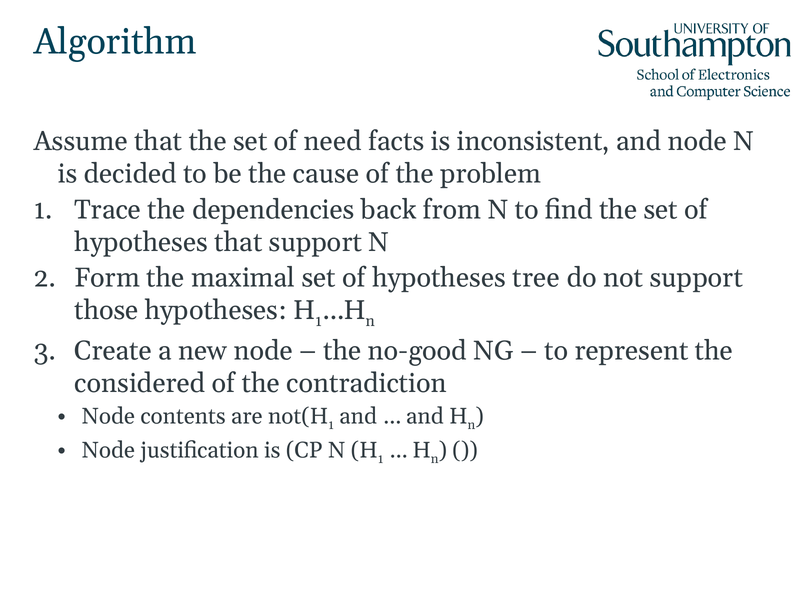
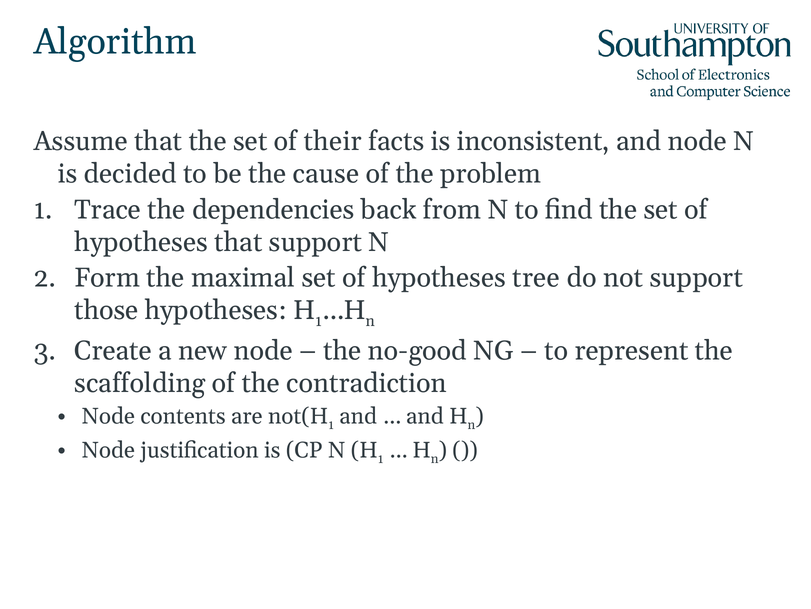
need: need -> their
considered: considered -> scaffolding
